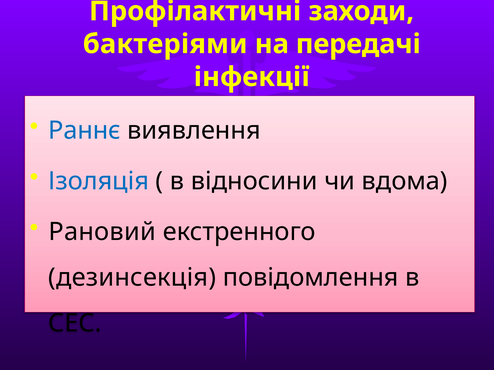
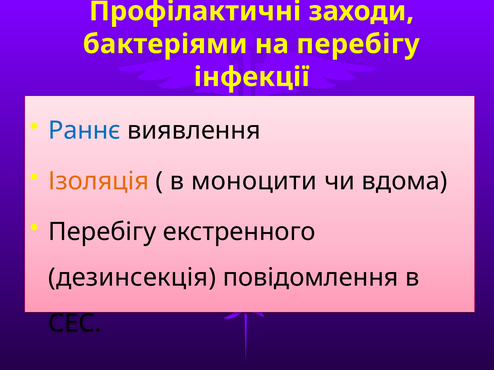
на передачі: передачі -> перебігу
Ізоляція colour: blue -> orange
відносини: відносини -> моноцити
Рановий at (102, 232): Рановий -> Перебігу
